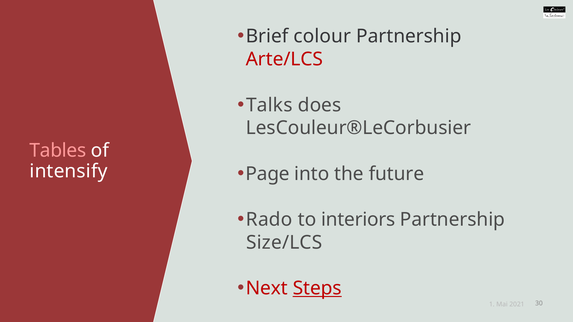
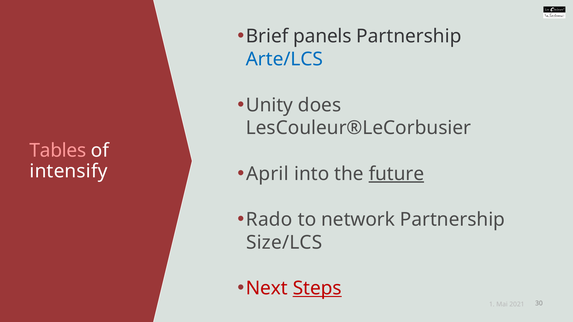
colour: colour -> panels
Arte/LCS colour: red -> blue
Talks: Talks -> Unity
Page: Page -> April
future underline: none -> present
interiors: interiors -> network
